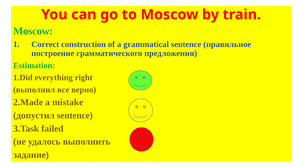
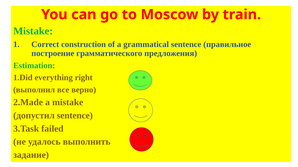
Moscow at (33, 31): Moscow -> Mistake
